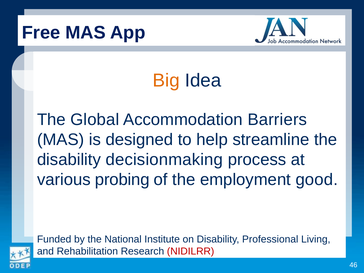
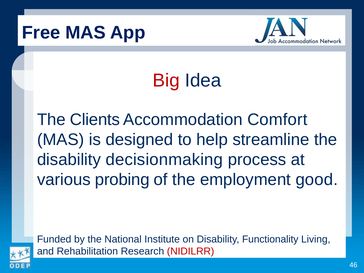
Big colour: orange -> red
Global: Global -> Clients
Barriers: Barriers -> Comfort
Professional: Professional -> Functionality
